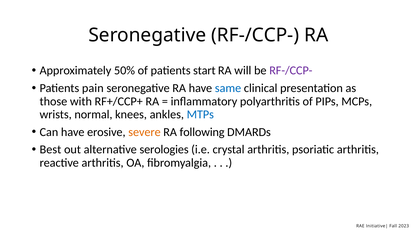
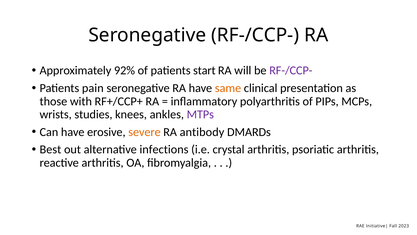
50%: 50% -> 92%
same colour: blue -> orange
normal: normal -> studies
MTPs colour: blue -> purple
following: following -> antibody
serologies: serologies -> infections
